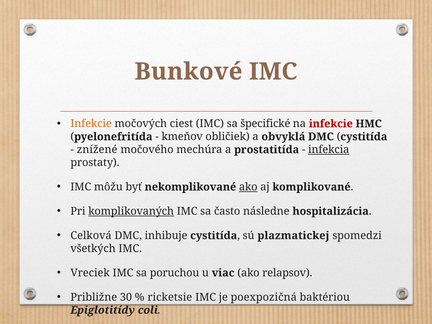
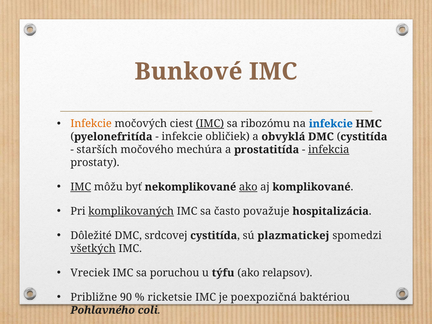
IMC at (210, 124) underline: none -> present
špecifické: špecifické -> ribozómu
infekcie at (331, 124) colour: red -> blue
kmeňov at (182, 137): kmeňov -> infekcie
znížené: znížené -> starších
IMC at (81, 187) underline: none -> present
následne: následne -> považuje
Celková: Celková -> Dôležité
inhibuje: inhibuje -> srdcovej
všetkých underline: none -> present
viac: viac -> týfu
30: 30 -> 90
Epiglotitídy: Epiglotitídy -> Pohlavného
